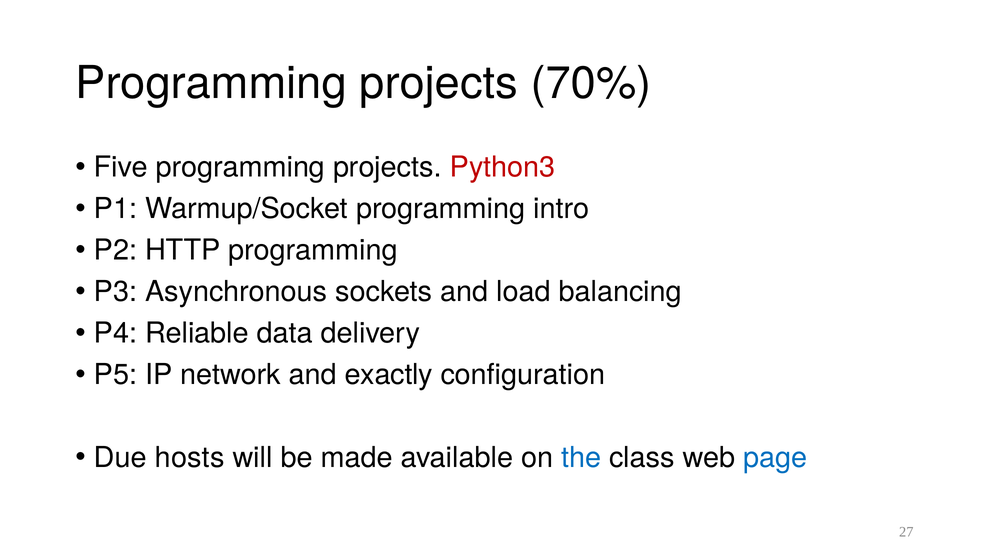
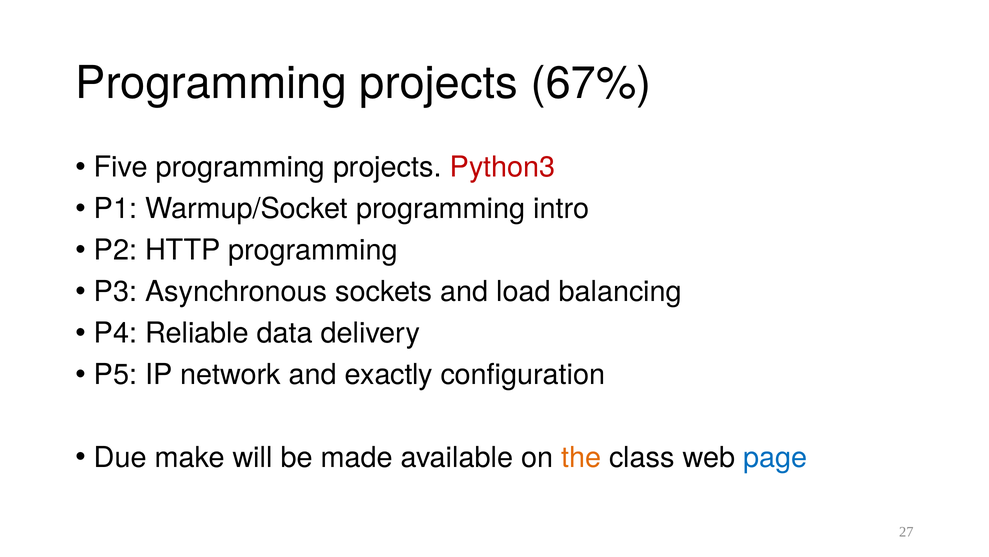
70%: 70% -> 67%
hosts: hosts -> make
the colour: blue -> orange
